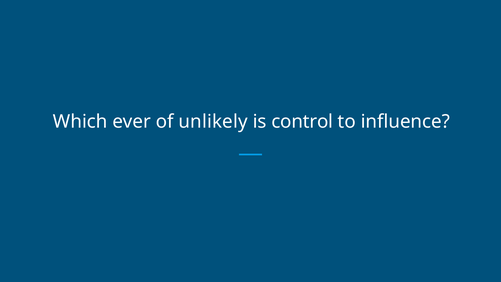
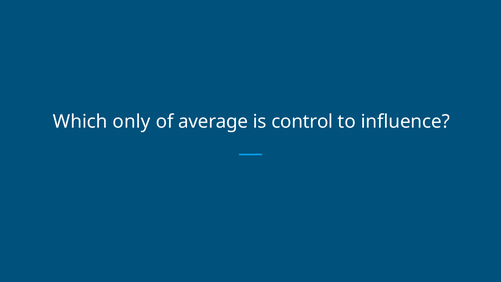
ever: ever -> only
unlikely: unlikely -> average
